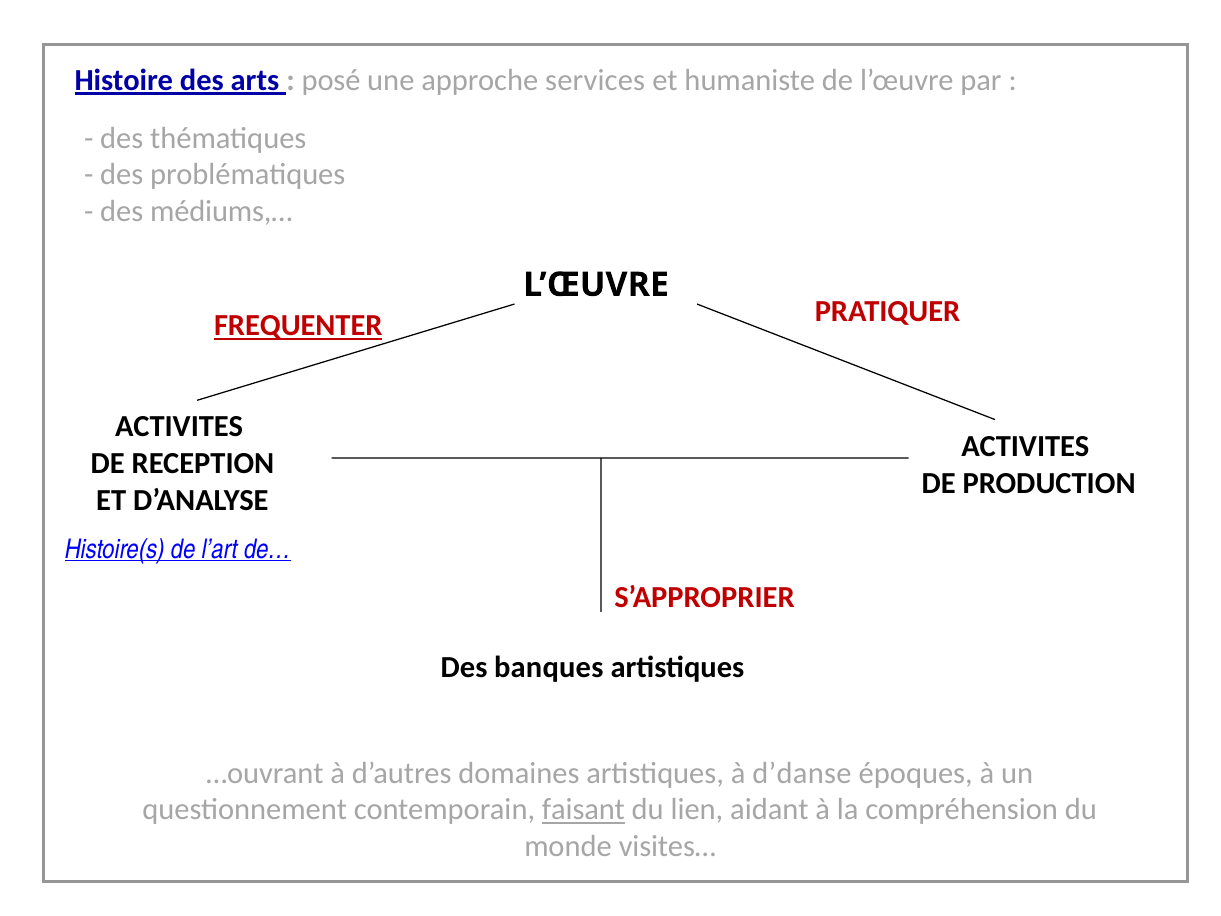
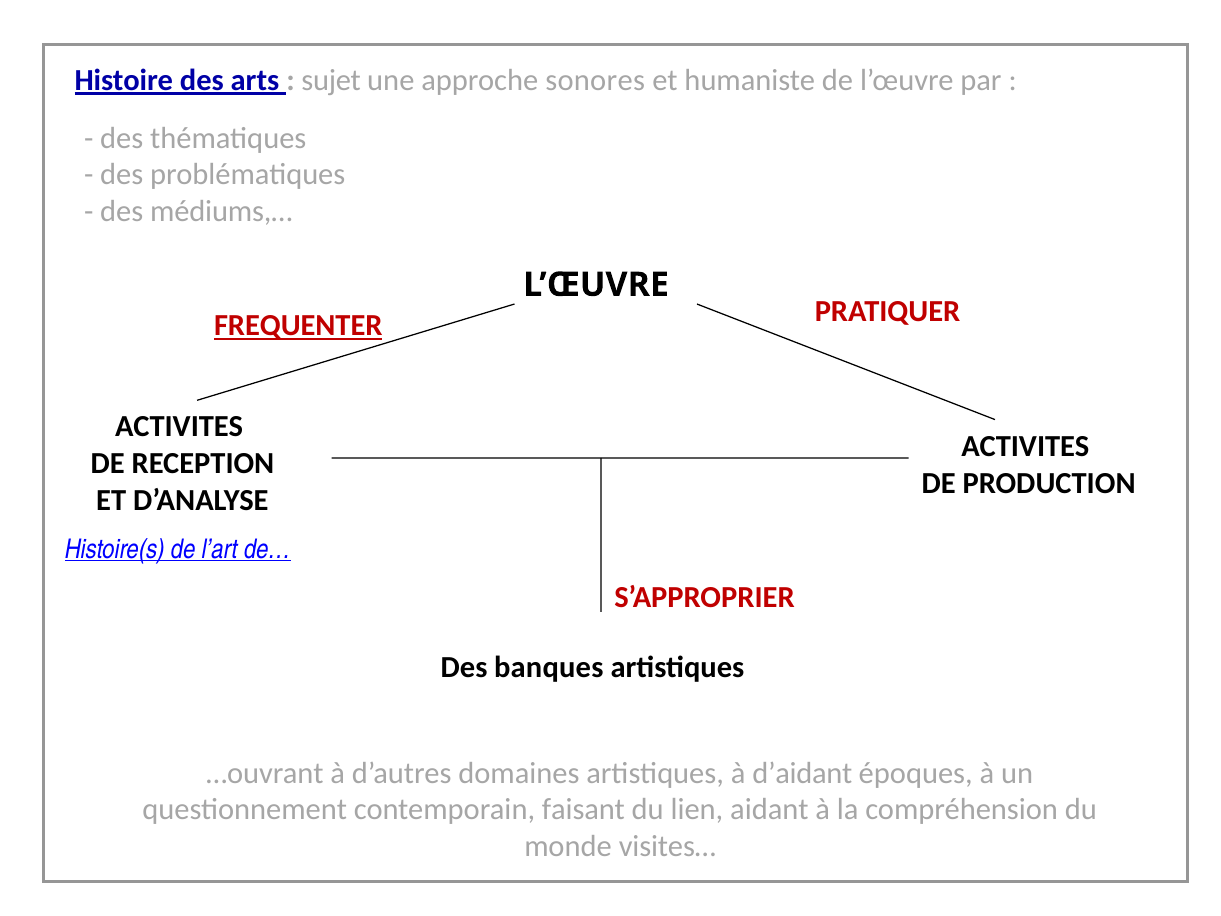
posé: posé -> sujet
services: services -> sonores
d’danse: d’danse -> d’aidant
faisant underline: present -> none
